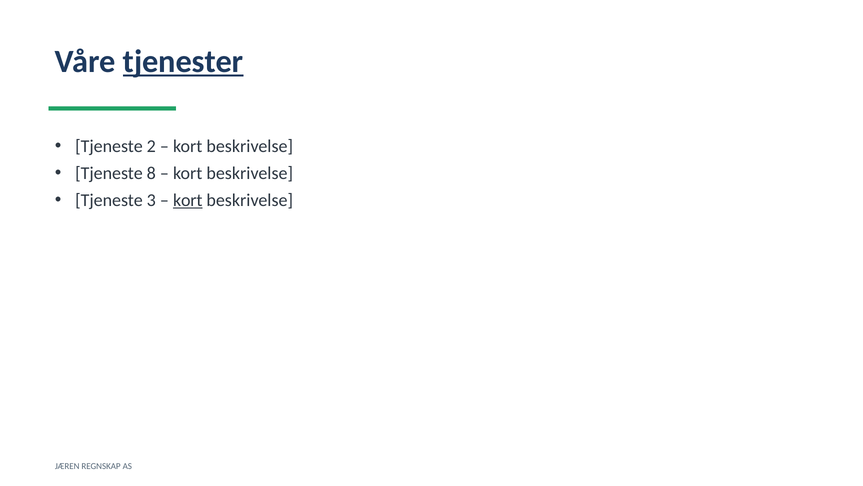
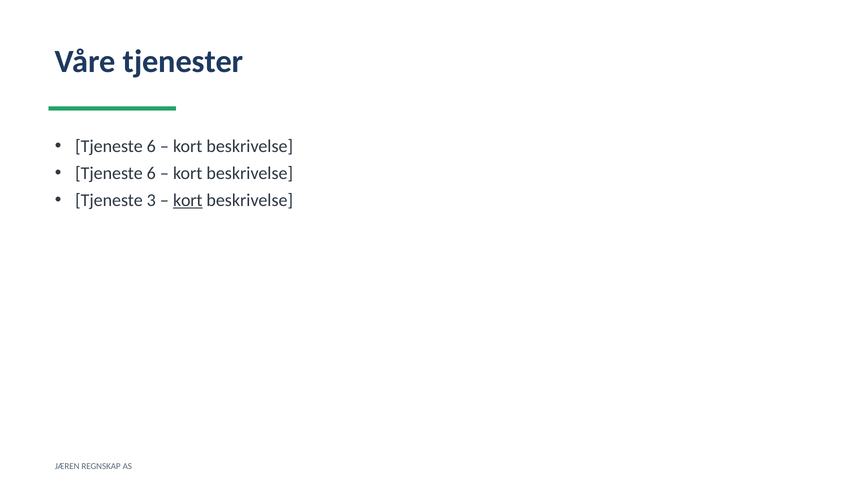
tjenester underline: present -> none
2 at (151, 146): 2 -> 6
8 at (151, 173): 8 -> 6
